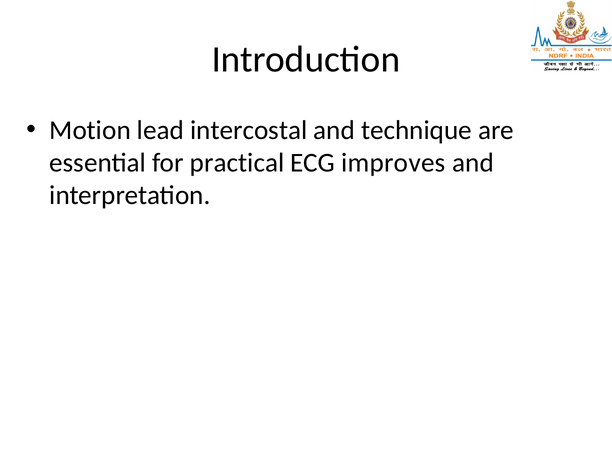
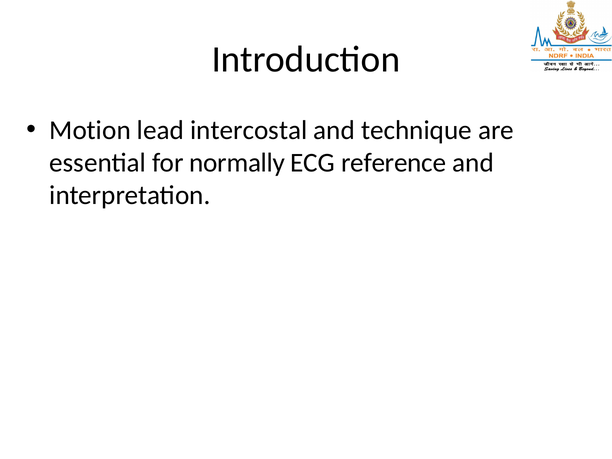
practical: practical -> normally
improves: improves -> reference
